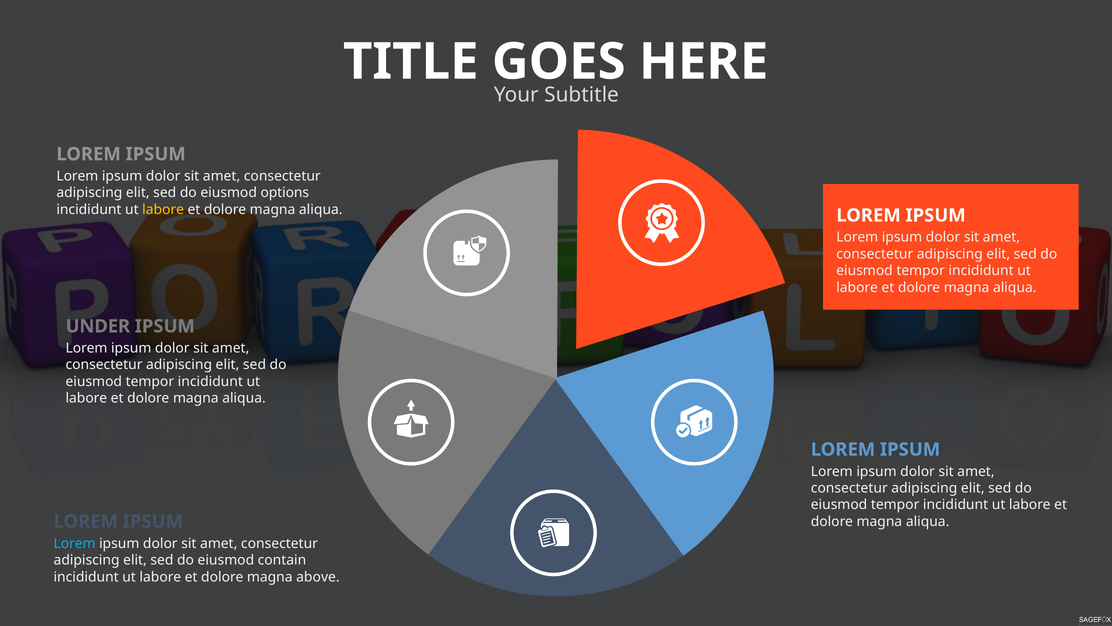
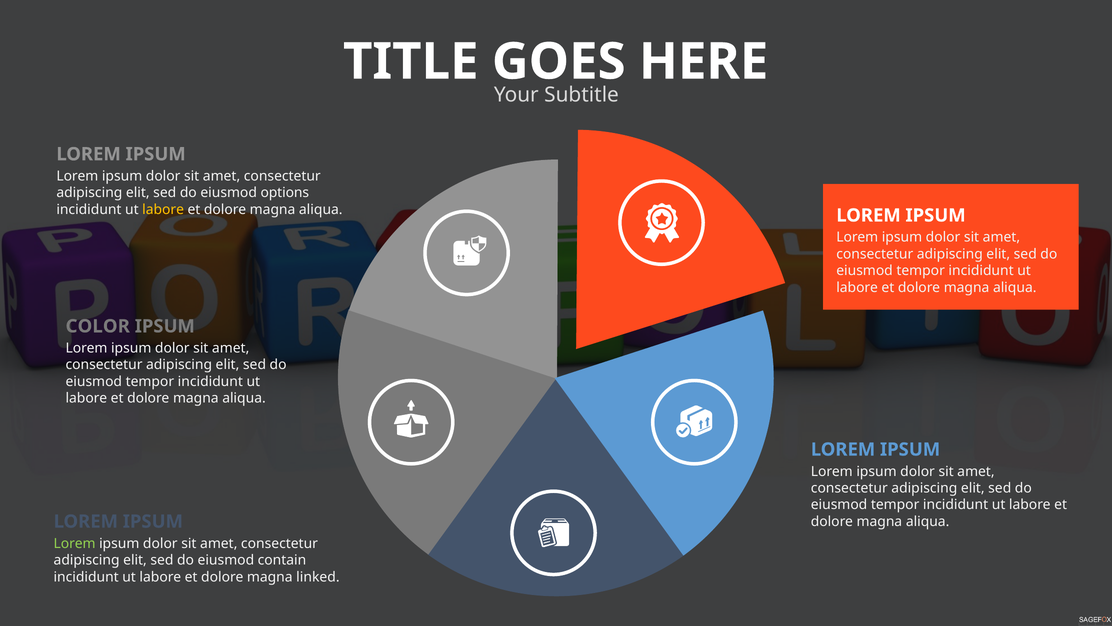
UNDER: UNDER -> COLOR
Lorem at (75, 543) colour: light blue -> light green
above: above -> linked
